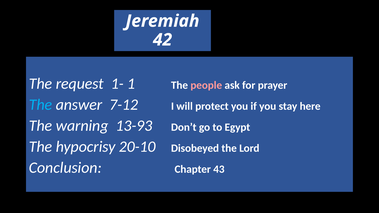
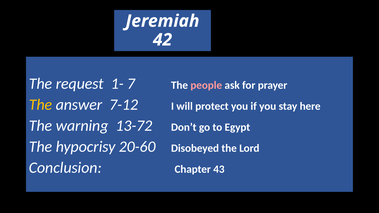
1: 1 -> 7
The at (41, 105) colour: light blue -> yellow
13-93: 13-93 -> 13-72
20-10: 20-10 -> 20-60
